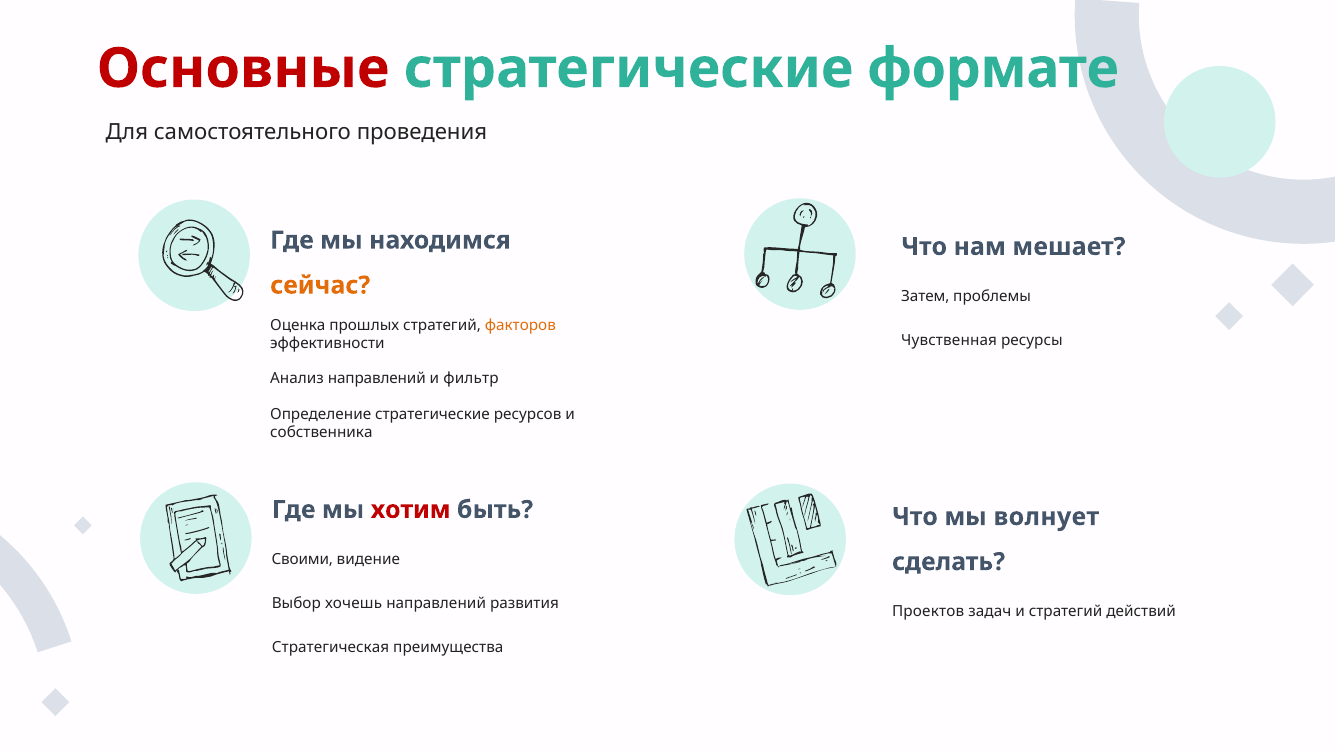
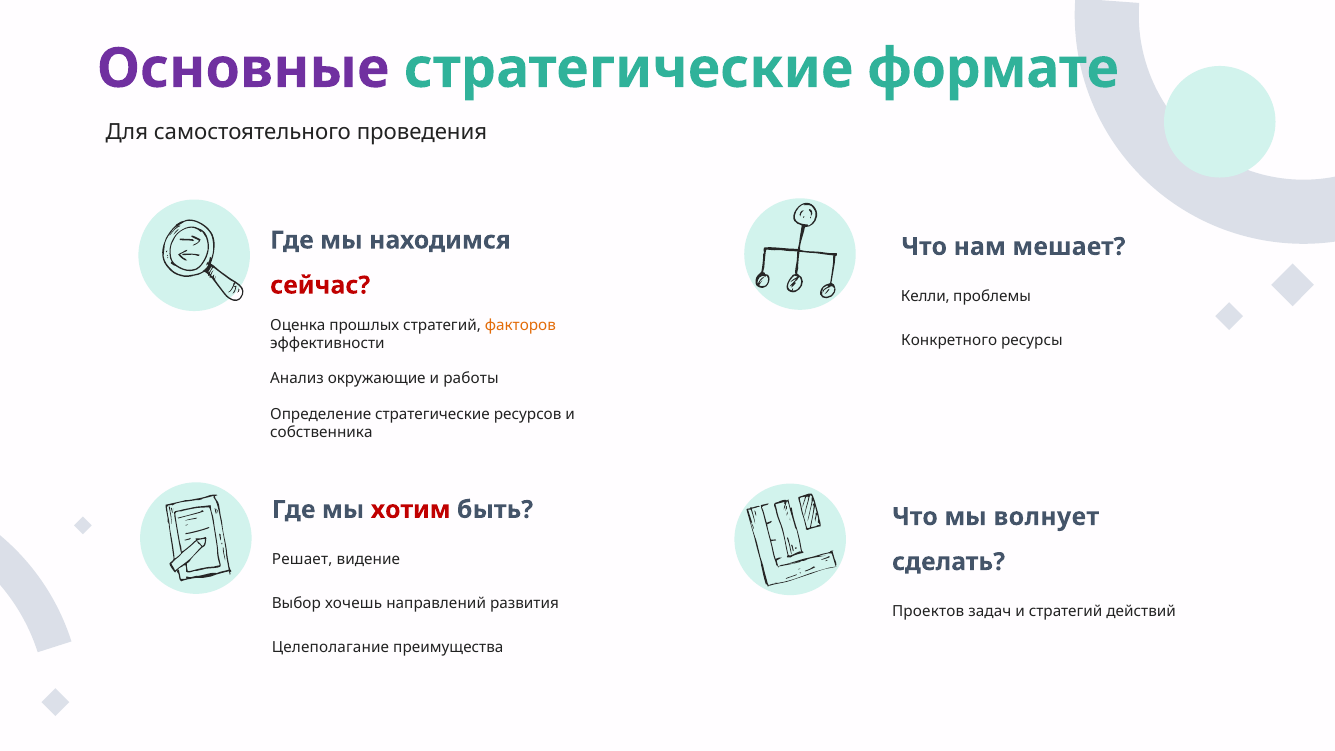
Основные colour: red -> purple
сейчас colour: orange -> red
Затем: Затем -> Келли
Чувственная: Чувственная -> Конкретного
Анализ направлений: направлений -> окружающие
фильтр: фильтр -> работы
Своими: Своими -> Решает
Стратегическая: Стратегическая -> Целеполагание
